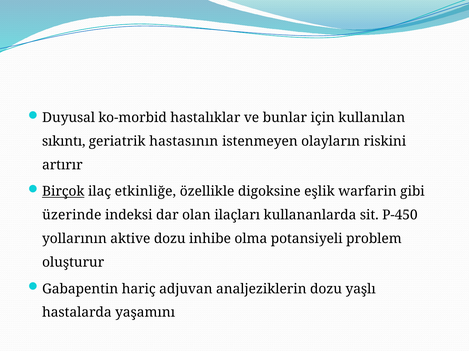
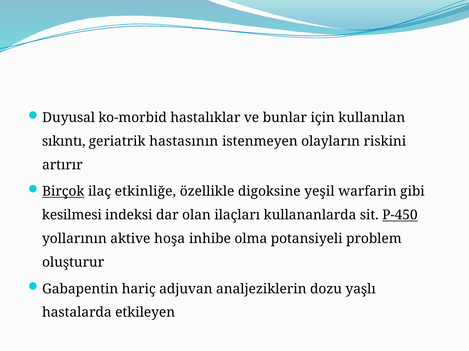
eşlik: eşlik -> yeşil
üzerinde: üzerinde -> kesilmesi
P-450 underline: none -> present
aktive dozu: dozu -> hoşa
yaşamını: yaşamını -> etkileyen
